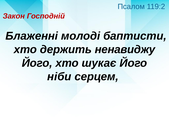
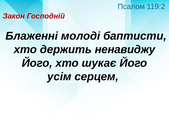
ніби: ніби -> усім
